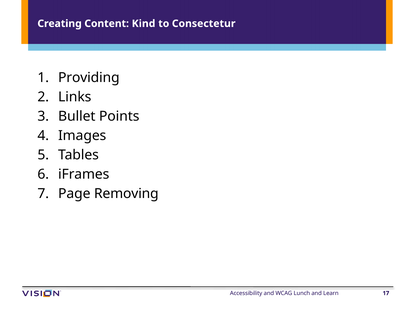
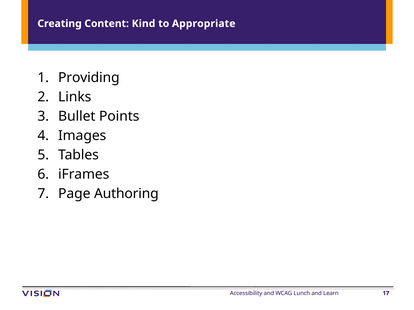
Consectetur: Consectetur -> Appropriate
Removing: Removing -> Authoring
